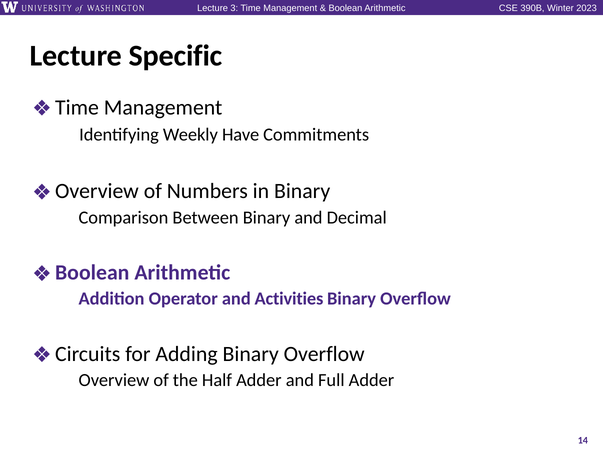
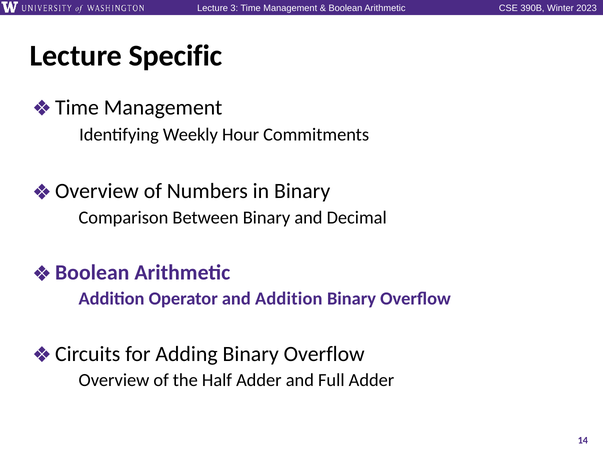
Have: Have -> Hour
Activities: Activities -> Addition
